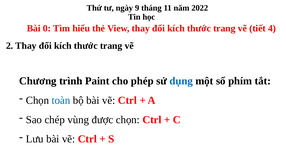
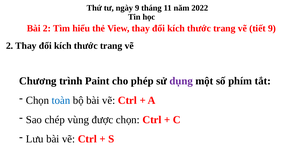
Bài 0: 0 -> 2
tiết 4: 4 -> 9
dụng colour: blue -> purple
